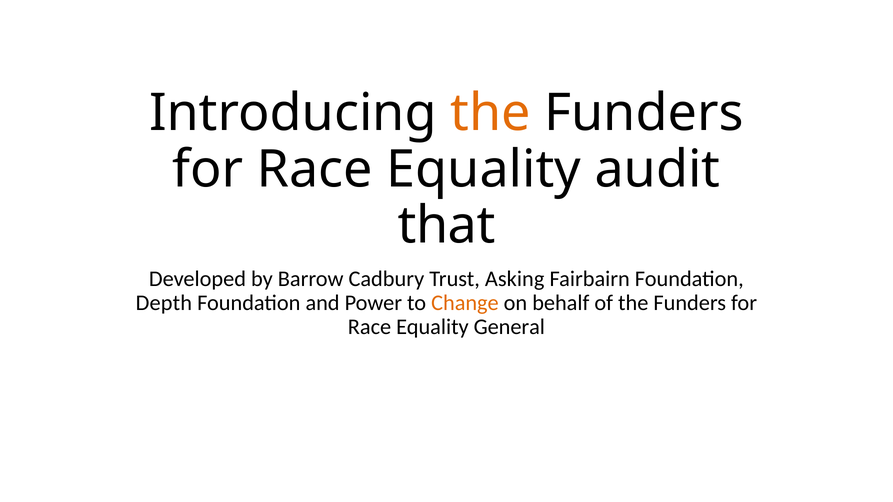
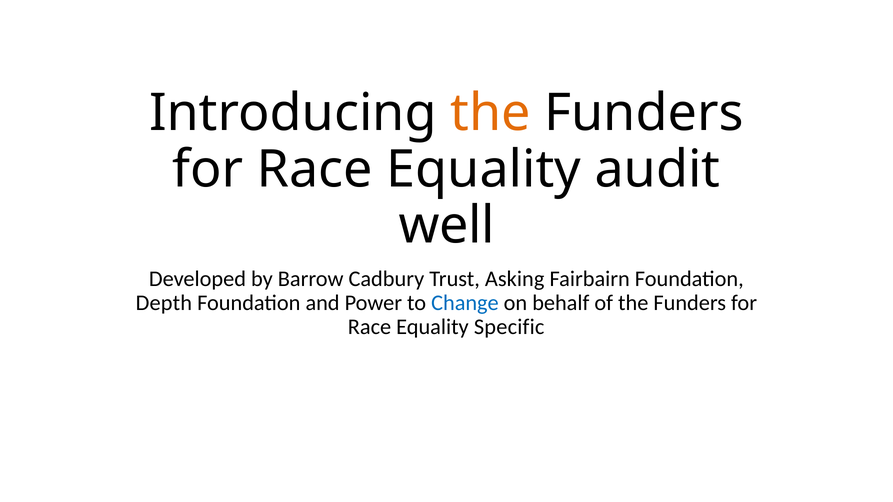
that: that -> well
Change colour: orange -> blue
General: General -> Specific
